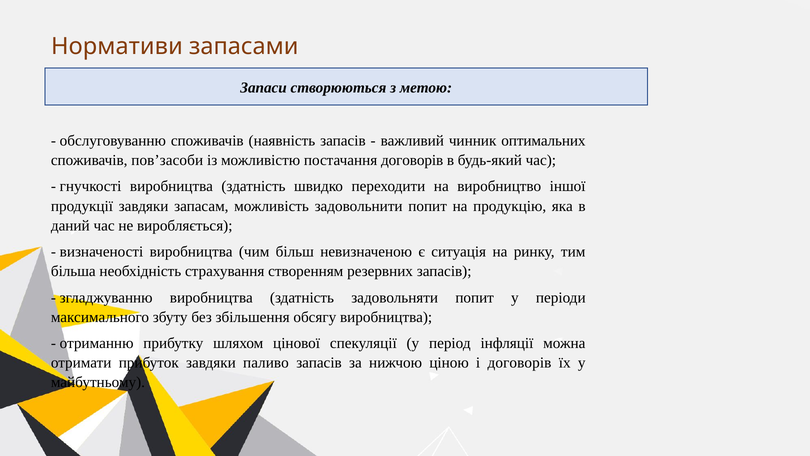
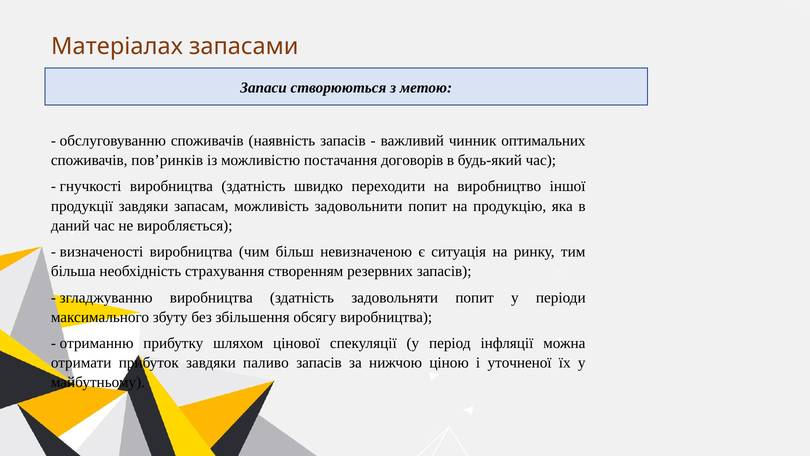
Нормативи: Нормативи -> Матеріалах
пов’засоби: пов’засоби -> пов’ринків
і договорів: договорів -> уточненої
